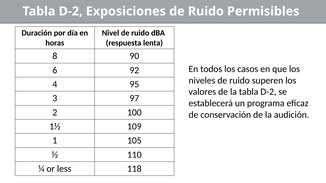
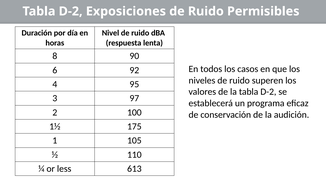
109: 109 -> 175
118: 118 -> 613
